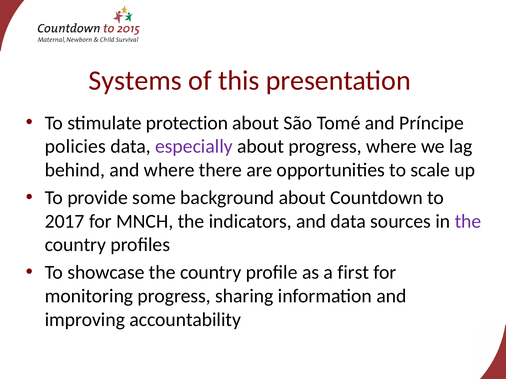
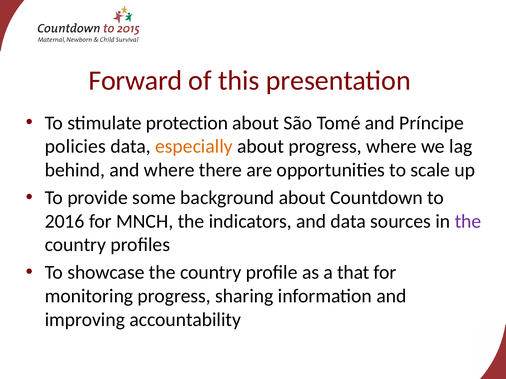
Systems: Systems -> Forward
especially colour: purple -> orange
2017: 2017 -> 2016
first: first -> that
